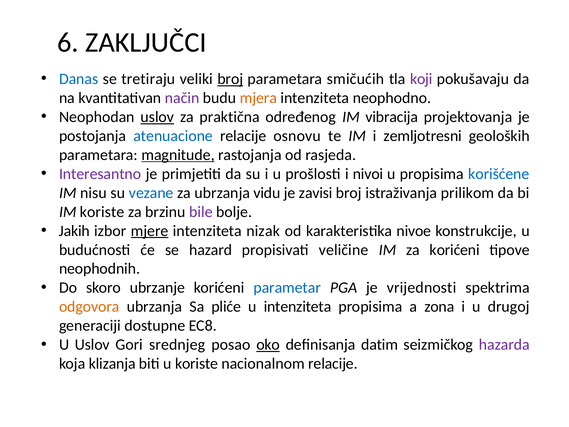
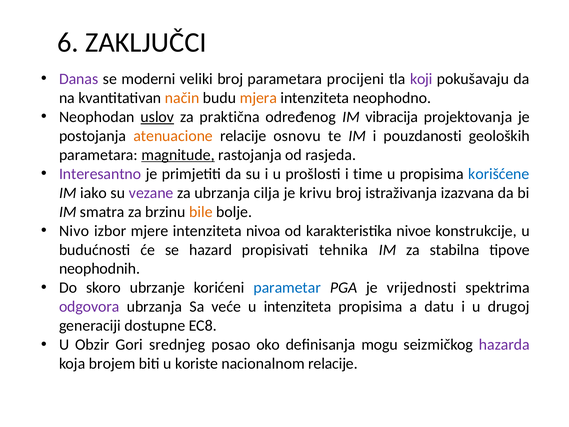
Danas colour: blue -> purple
tretiraju: tretiraju -> moderni
broj at (230, 79) underline: present -> none
smičućih: smičućih -> procijeni
način colour: purple -> orange
atenuacione colour: blue -> orange
zemljotresni: zemljotresni -> pouzdanosti
nivoi: nivoi -> time
nisu: nisu -> iako
vezane colour: blue -> purple
vidu: vidu -> cilja
zavisi: zavisi -> krivu
prilikom: prilikom -> izazvana
IM koriste: koriste -> smatra
bile colour: purple -> orange
Jakih: Jakih -> Nivo
mjere underline: present -> none
nizak: nizak -> nivoa
veličine: veličine -> tehnika
za korićeni: korićeni -> stabilna
odgovora colour: orange -> purple
pliće: pliće -> veće
zona: zona -> datu
U Uslov: Uslov -> Obzir
oko underline: present -> none
datim: datim -> mogu
klizanja: klizanja -> brojem
